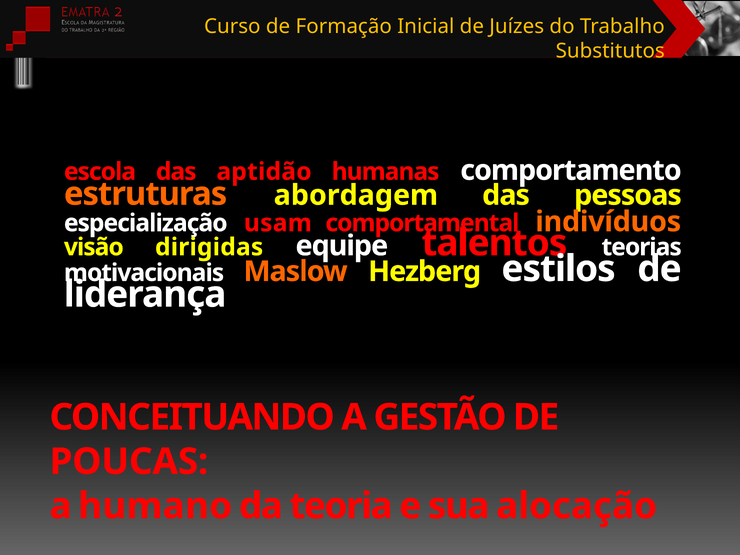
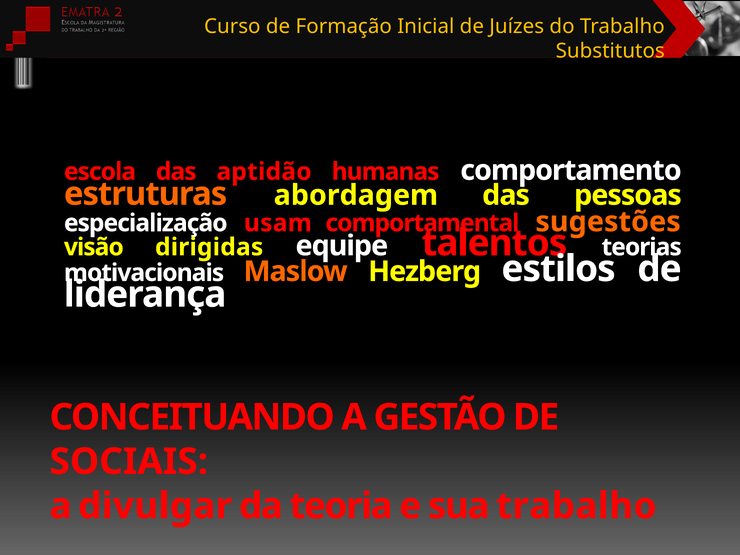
indivíduos: indivíduos -> sugestões
POUCAS: POUCAS -> SOCIAIS
humano: humano -> divulgar
sua alocação: alocação -> trabalho
